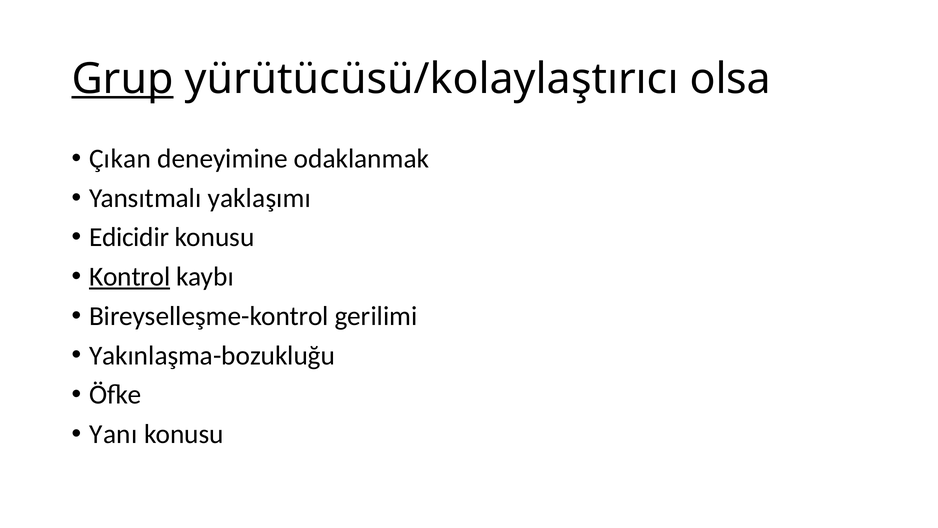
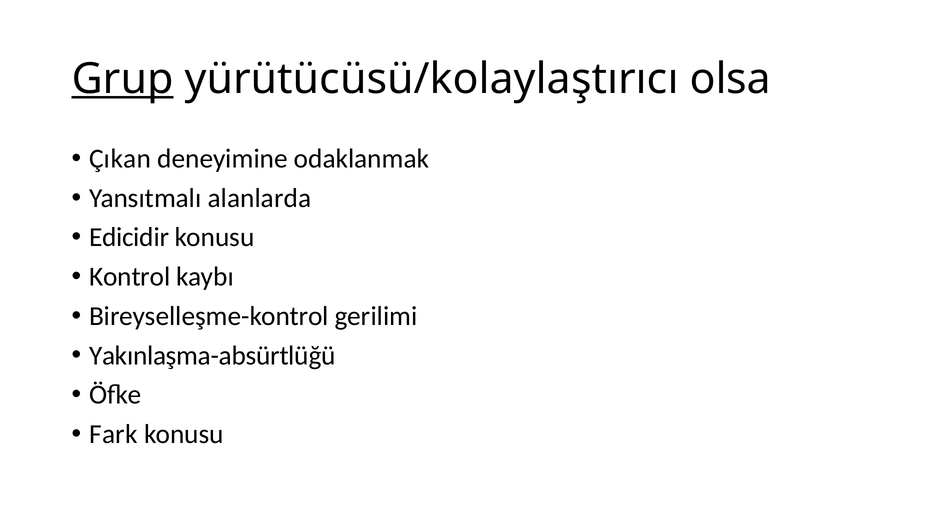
yaklaşımı: yaklaşımı -> alanlarda
Kontrol underline: present -> none
Yakınlaşma-bozukluğu: Yakınlaşma-bozukluğu -> Yakınlaşma-absürtlüğü
Yanı: Yanı -> Fark
